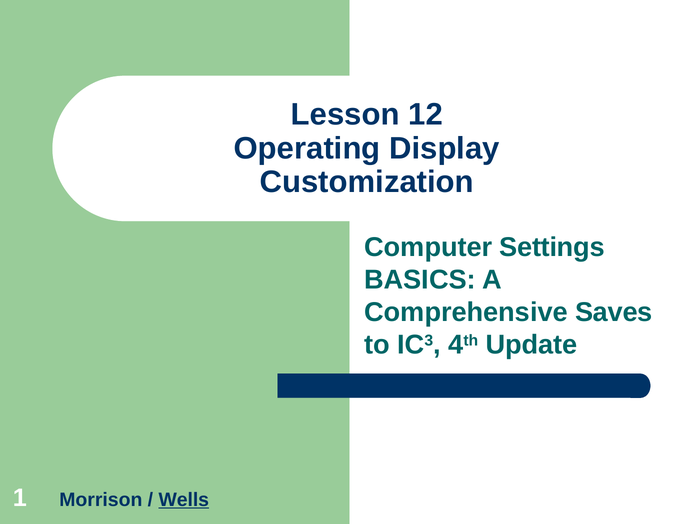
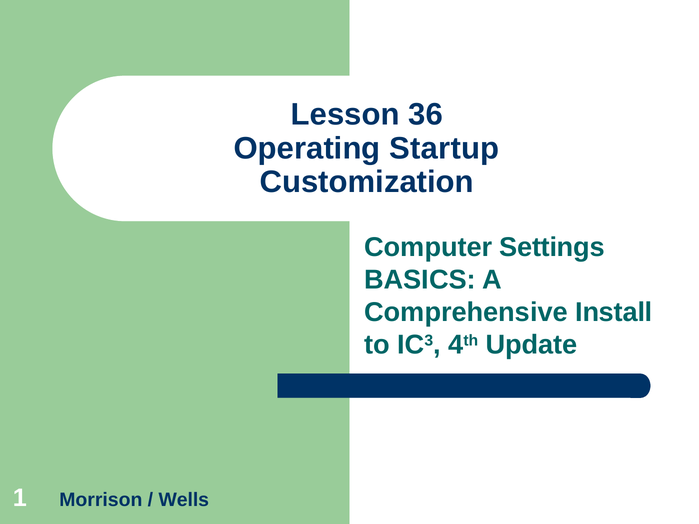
12: 12 -> 36
Display: Display -> Startup
Saves: Saves -> Install
Wells underline: present -> none
